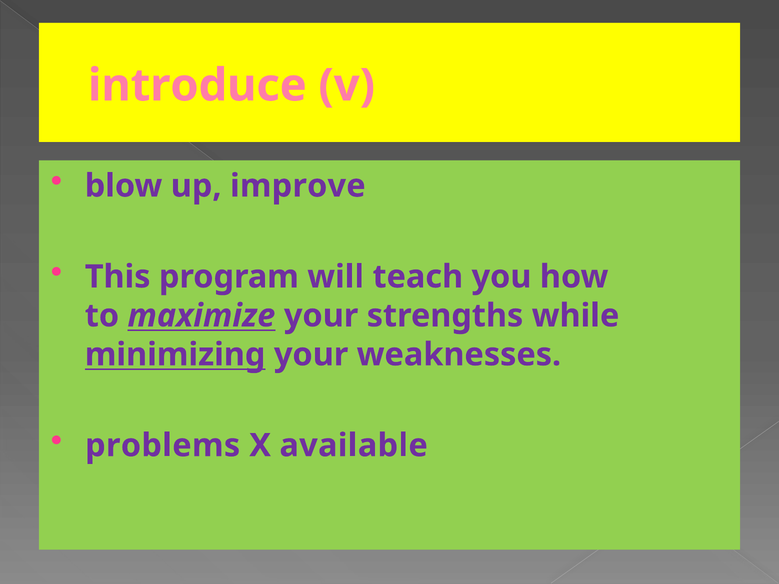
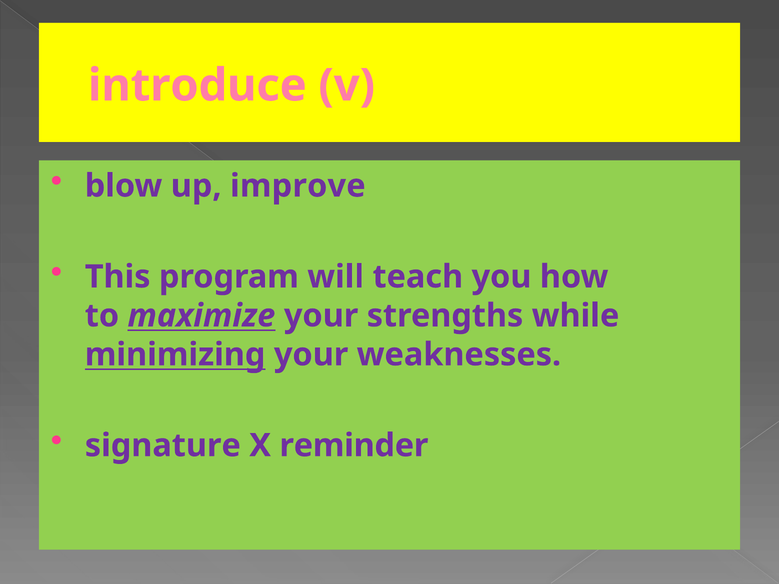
problems: problems -> signature
available: available -> reminder
